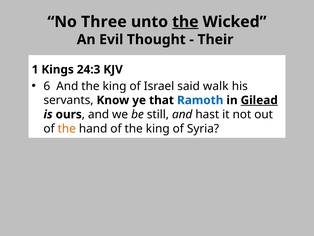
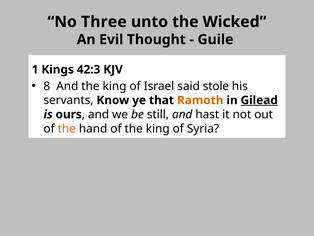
the at (185, 22) underline: present -> none
Their: Their -> Guile
24:3: 24:3 -> 42:3
6: 6 -> 8
walk: walk -> stole
Ramoth colour: blue -> orange
